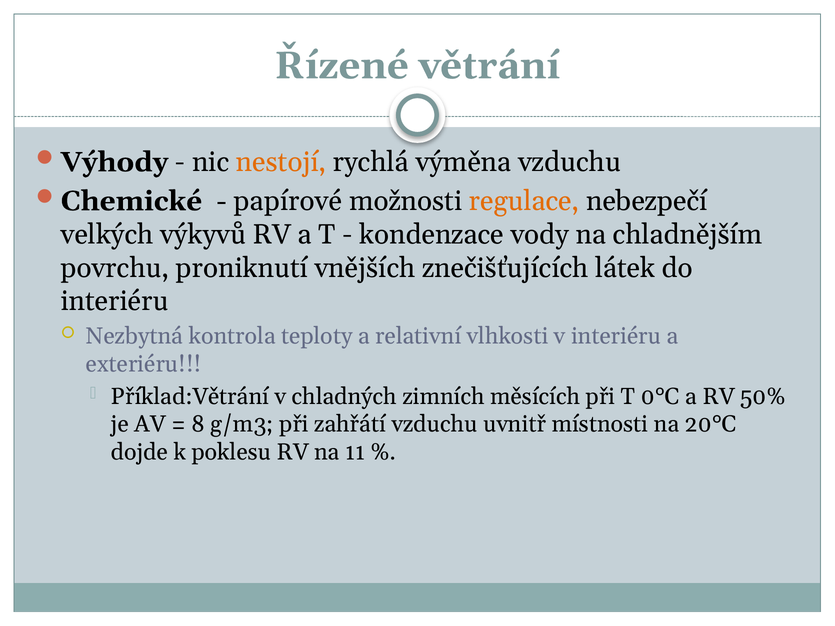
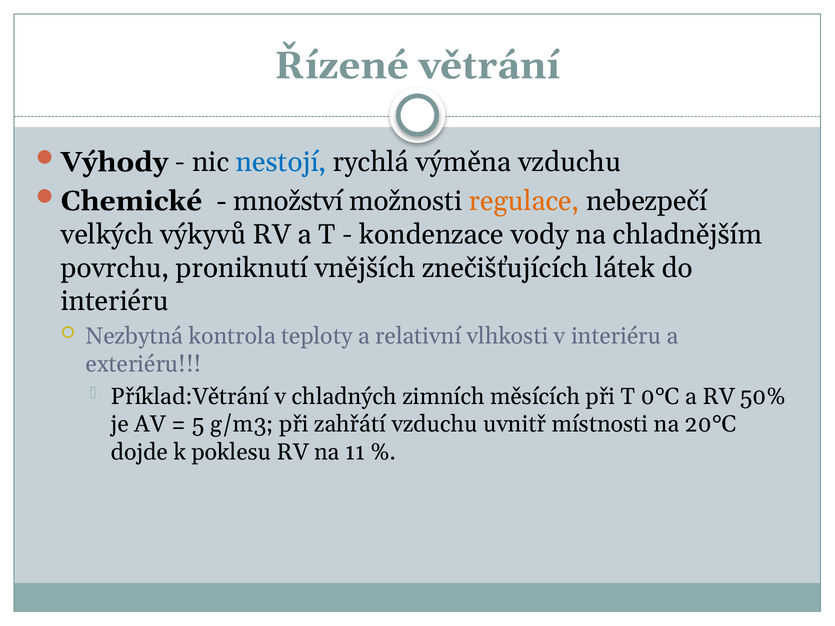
nestojí colour: orange -> blue
papírové: papírové -> množství
8: 8 -> 5
